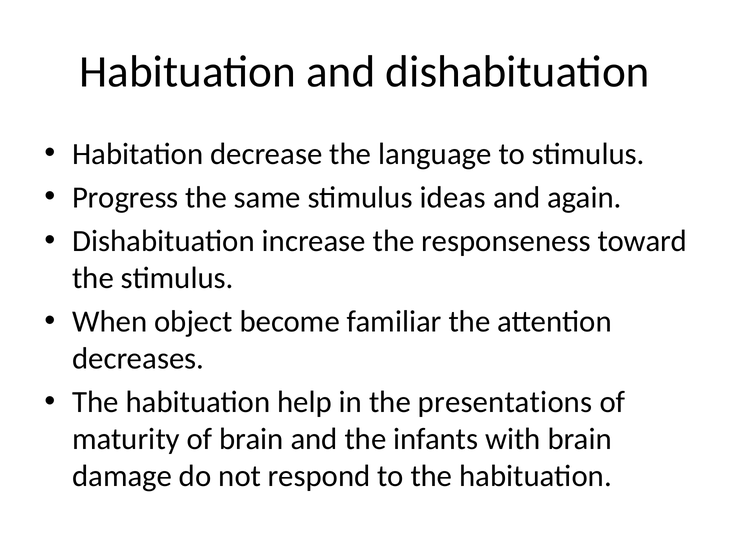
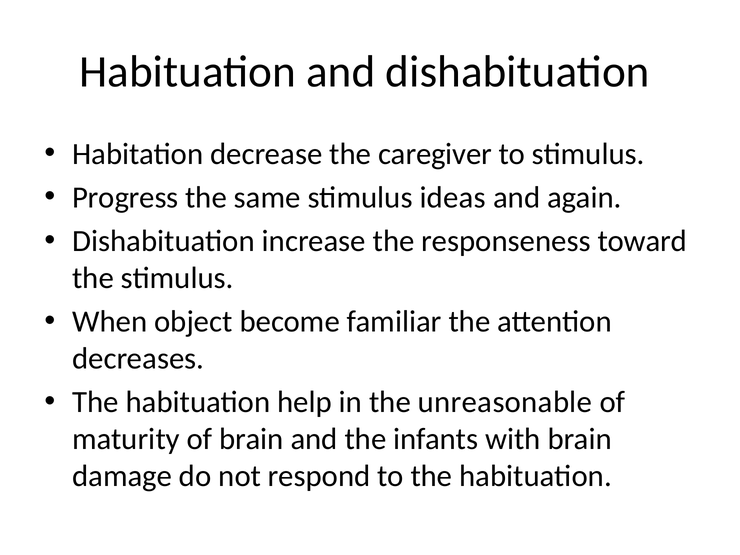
language: language -> caregiver
presentations: presentations -> unreasonable
